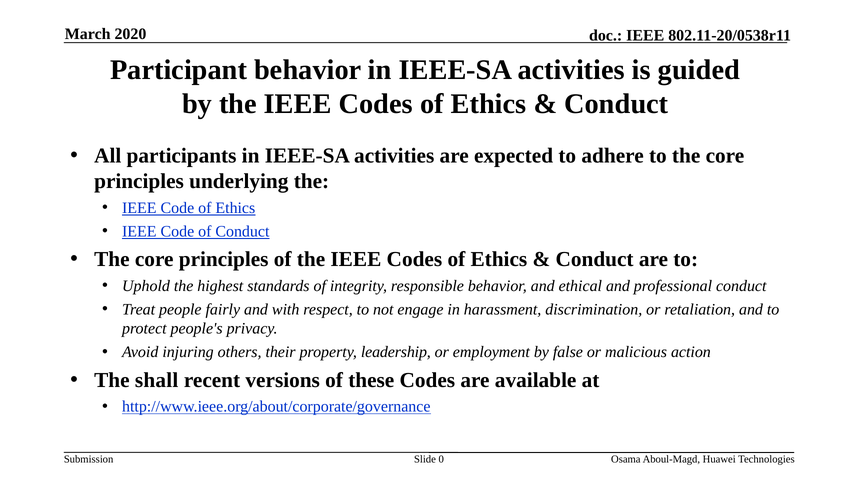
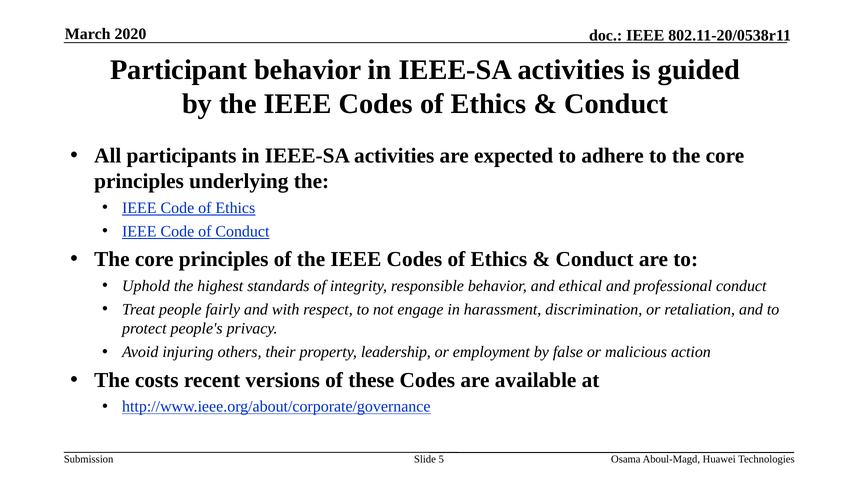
shall: shall -> costs
0: 0 -> 5
